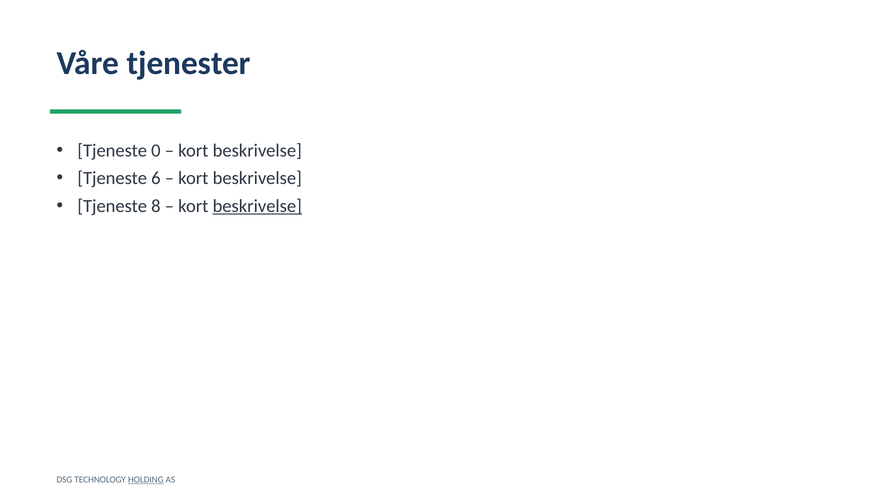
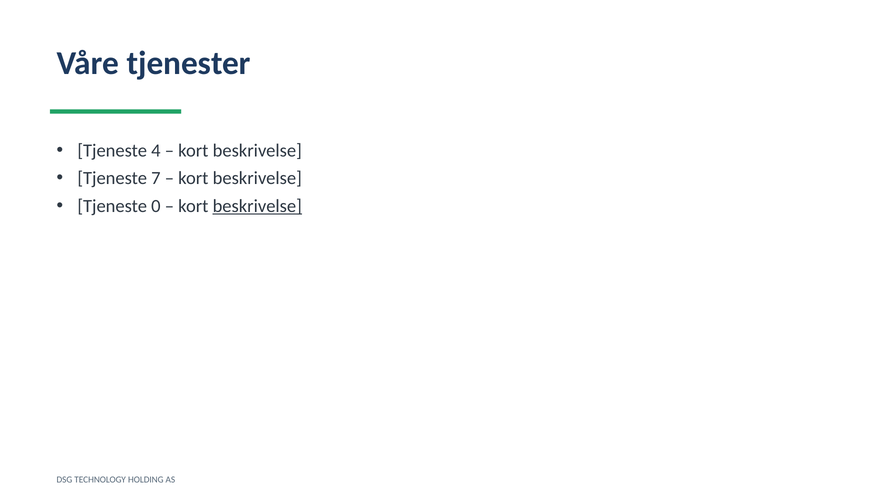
0: 0 -> 4
6: 6 -> 7
8: 8 -> 0
HOLDING underline: present -> none
